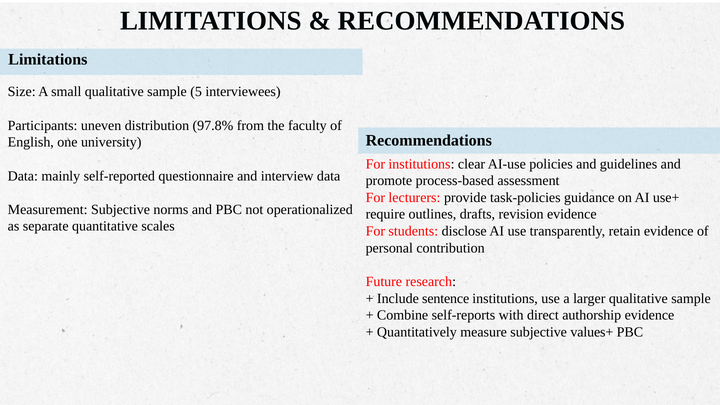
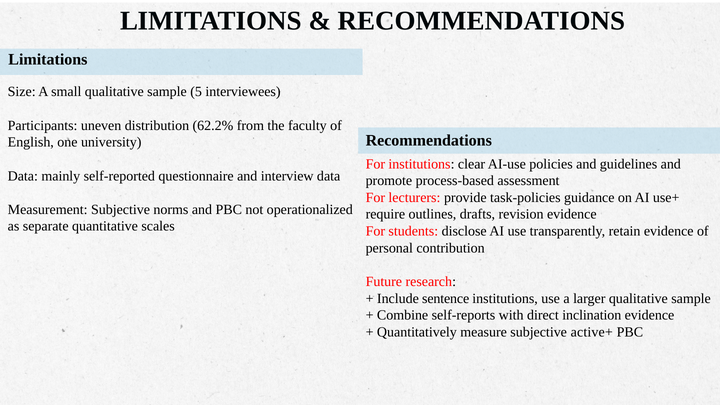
97.8%: 97.8% -> 62.2%
authorship: authorship -> inclination
values+: values+ -> active+
